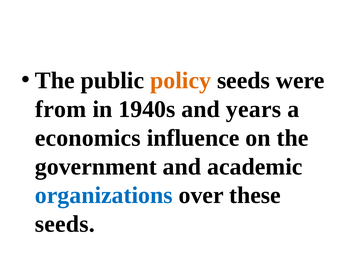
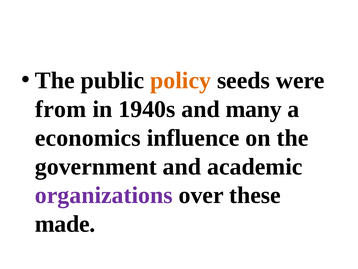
years: years -> many
organizations colour: blue -> purple
seeds at (65, 224): seeds -> made
